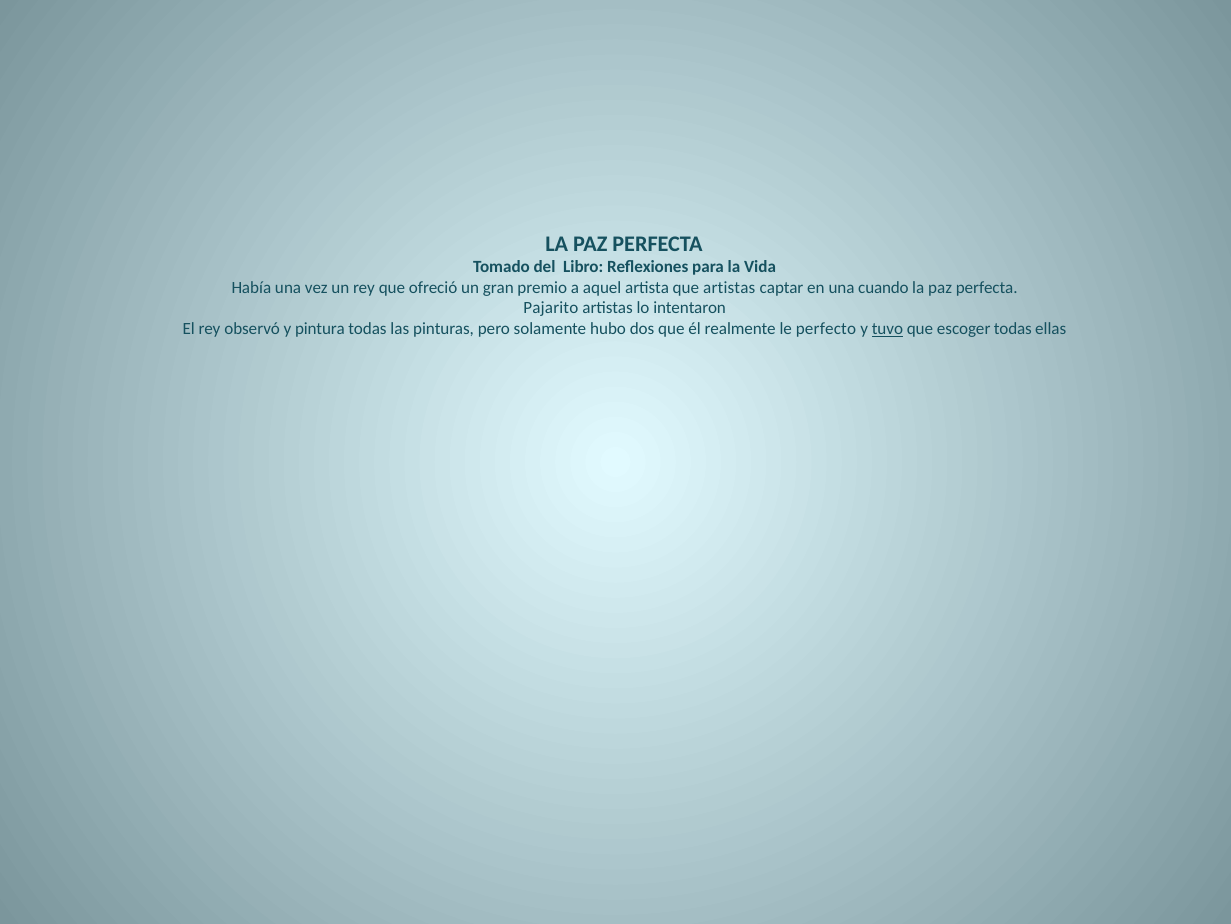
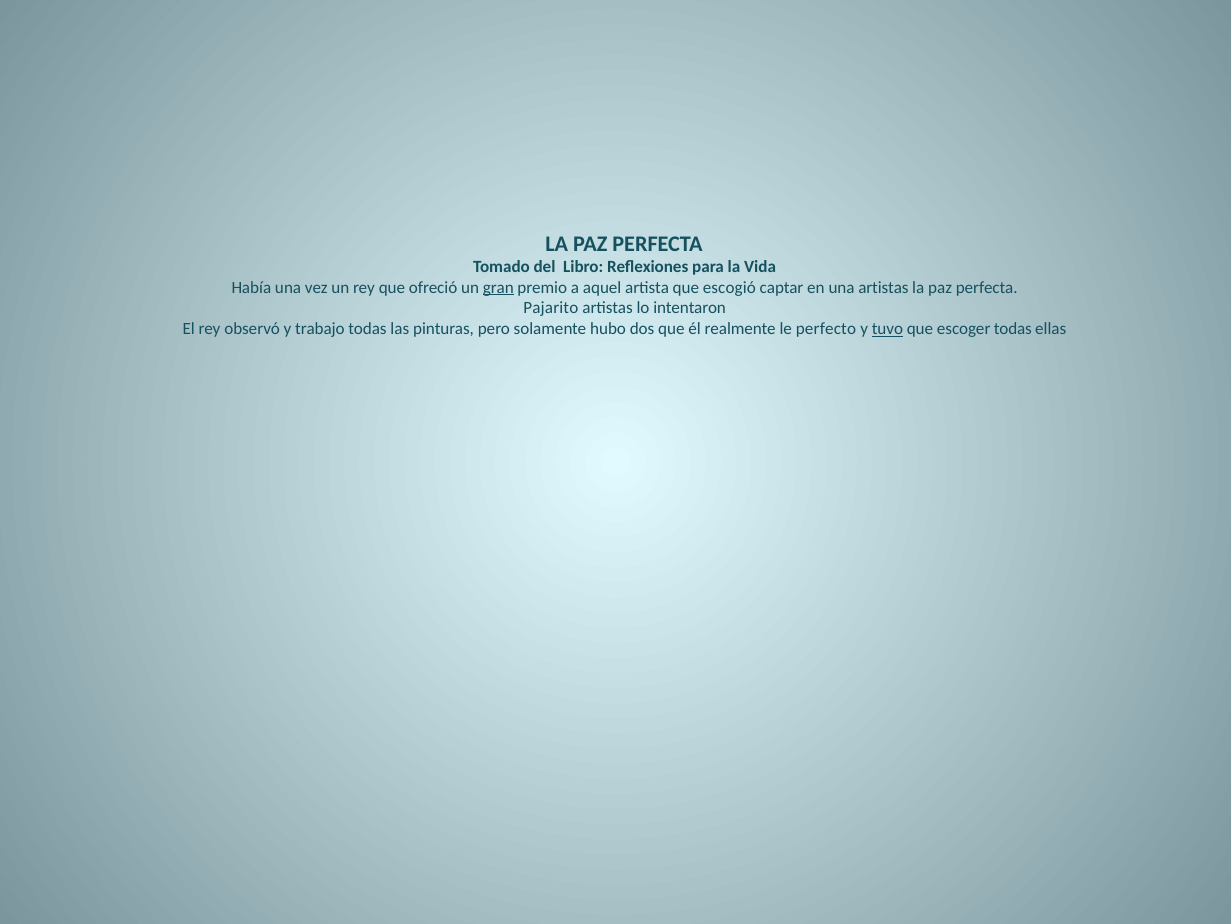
gran underline: none -> present
que artistas: artistas -> escogió
una cuando: cuando -> artistas
pintura: pintura -> trabajo
